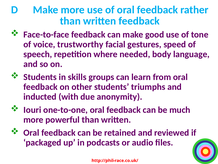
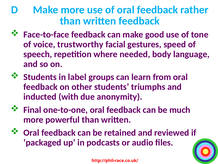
skills: skills -> label
Iouri: Iouri -> Final
